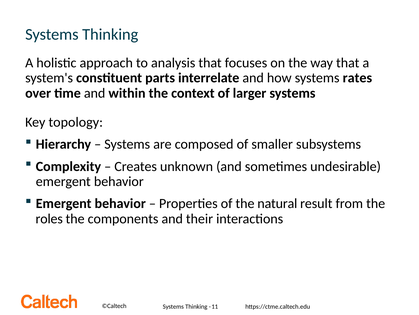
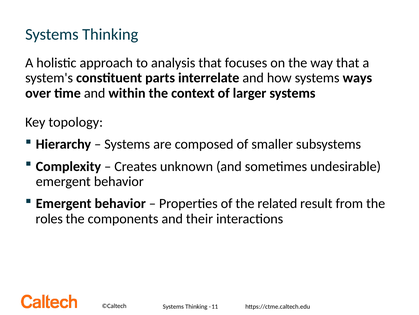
rates: rates -> ways
natural: natural -> related
